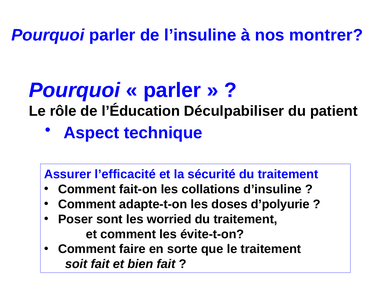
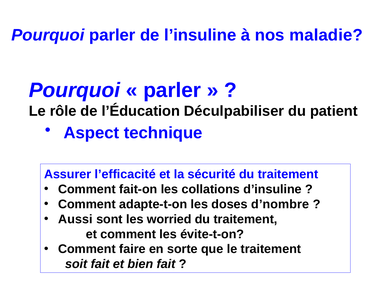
montrer: montrer -> maladie
d’polyurie: d’polyurie -> d’nombre
Poser: Poser -> Aussi
